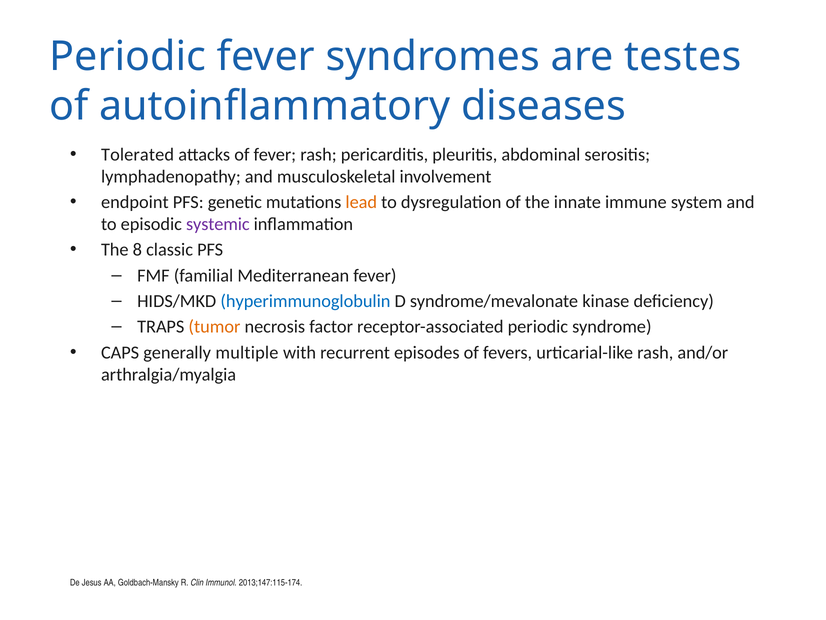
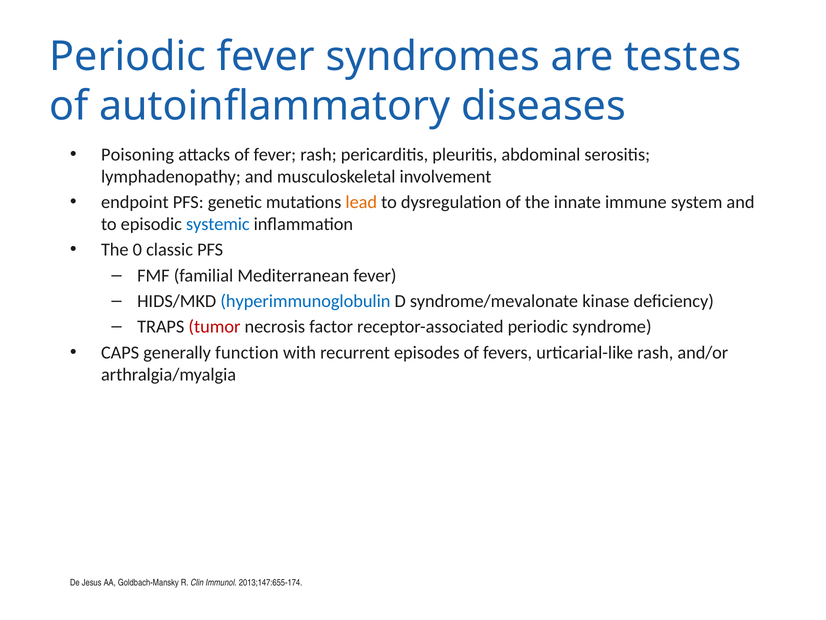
Tolerated: Tolerated -> Poisoning
systemic colour: purple -> blue
8: 8 -> 0
tumor colour: orange -> red
multiple: multiple -> function
2013;147:115-174: 2013;147:115-174 -> 2013;147:655-174
